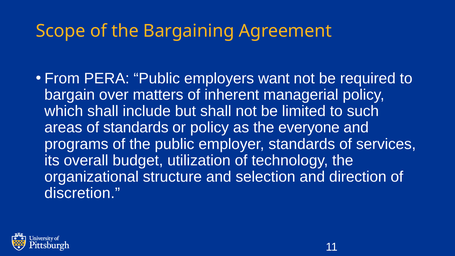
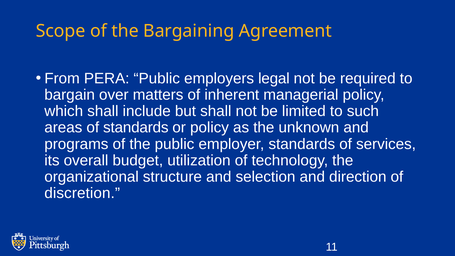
want: want -> legal
everyone: everyone -> unknown
